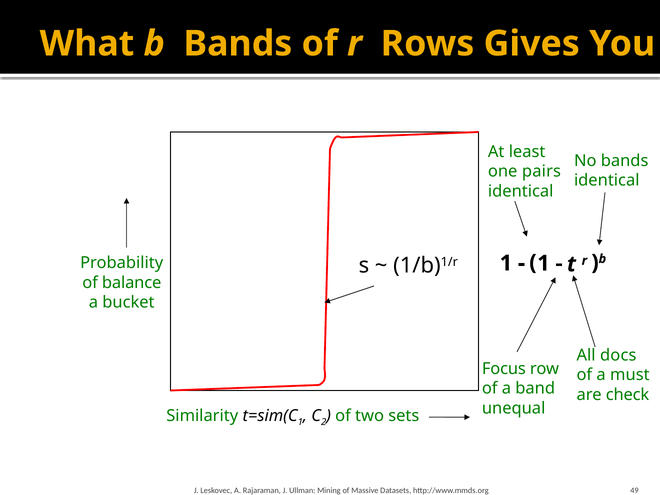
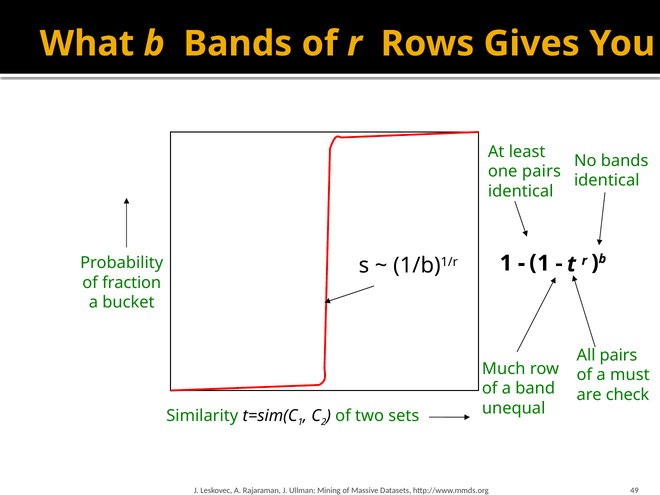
balance: balance -> fraction
All docs: docs -> pairs
Focus: Focus -> Much
